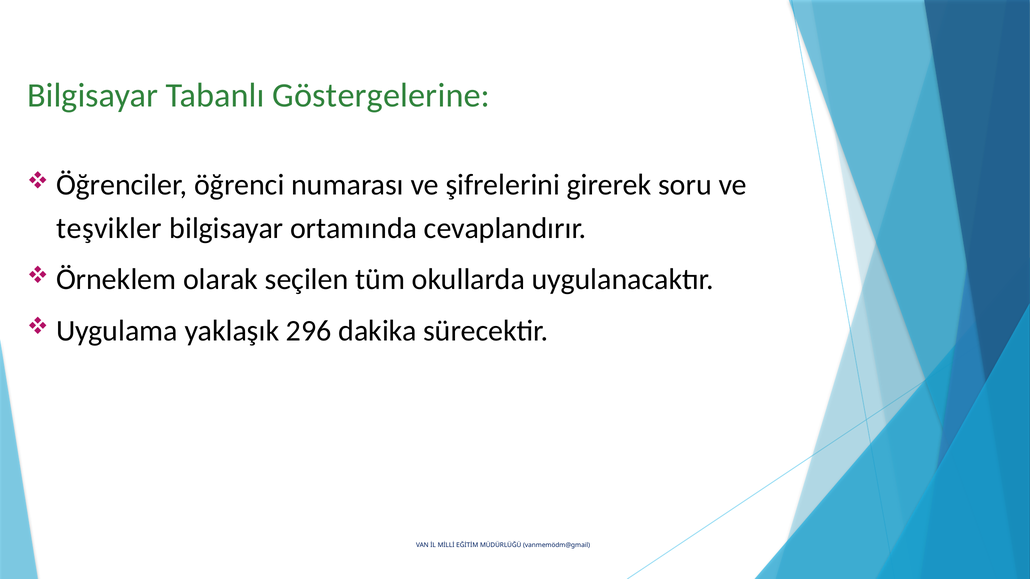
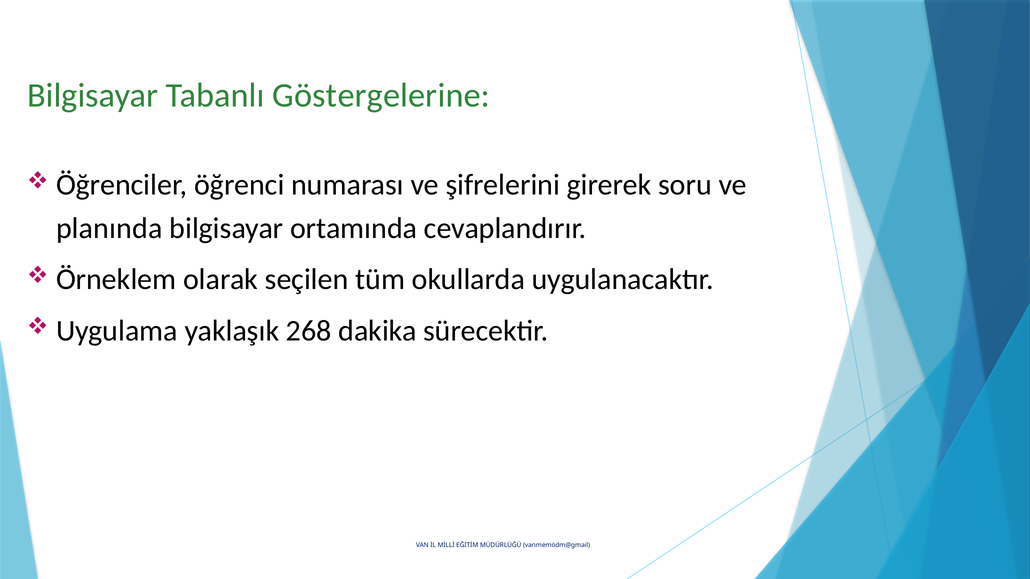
teşvikler: teşvikler -> planında
296: 296 -> 268
